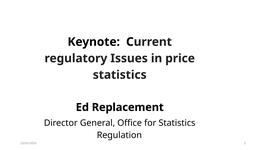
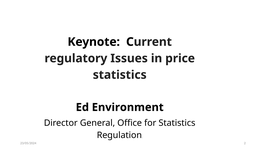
Replacement: Replacement -> Environment
